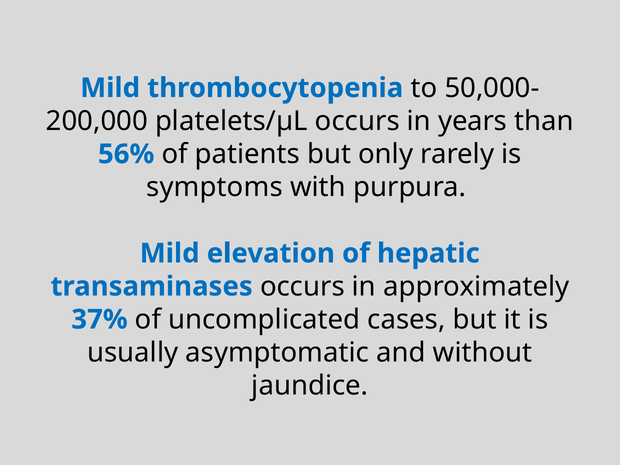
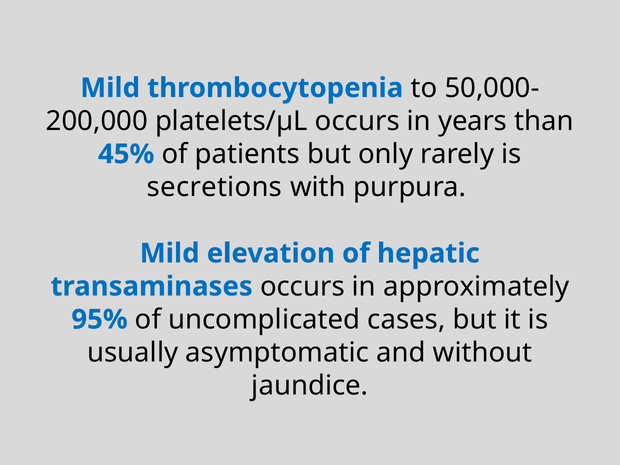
56%: 56% -> 45%
symptoms: symptoms -> secretions
37%: 37% -> 95%
